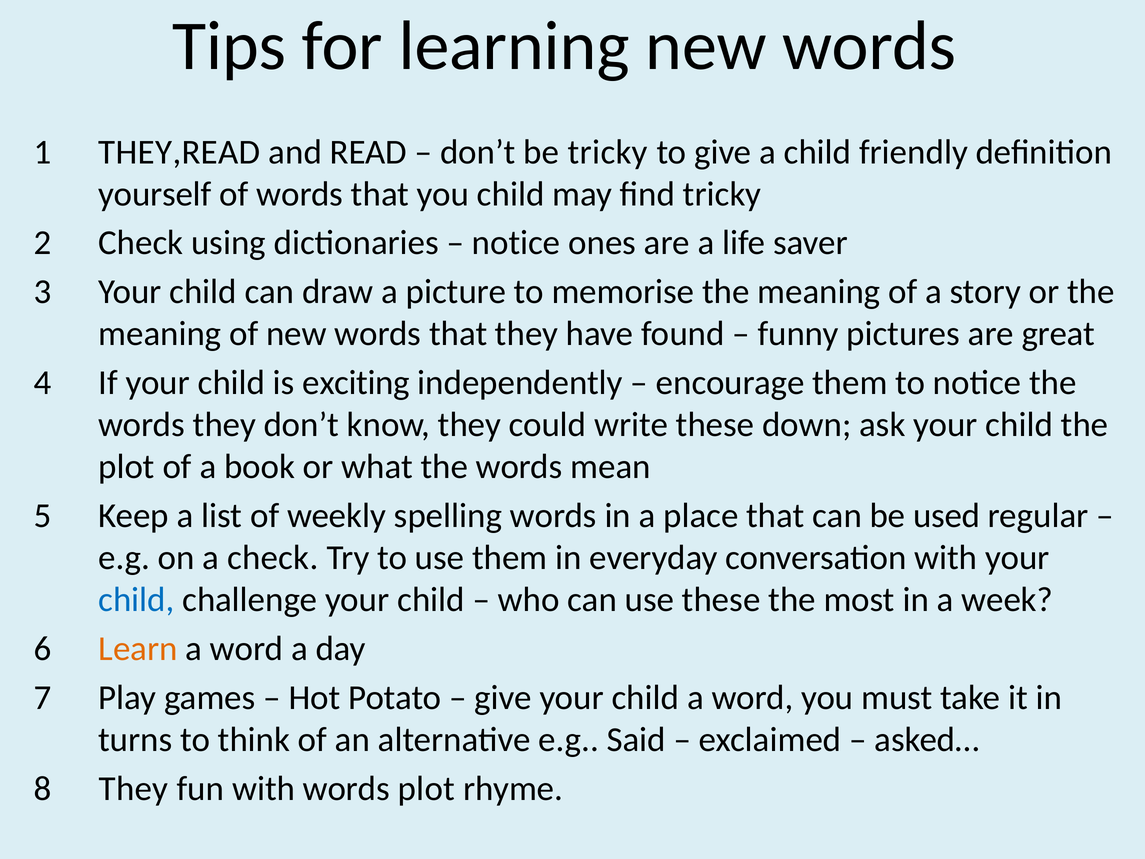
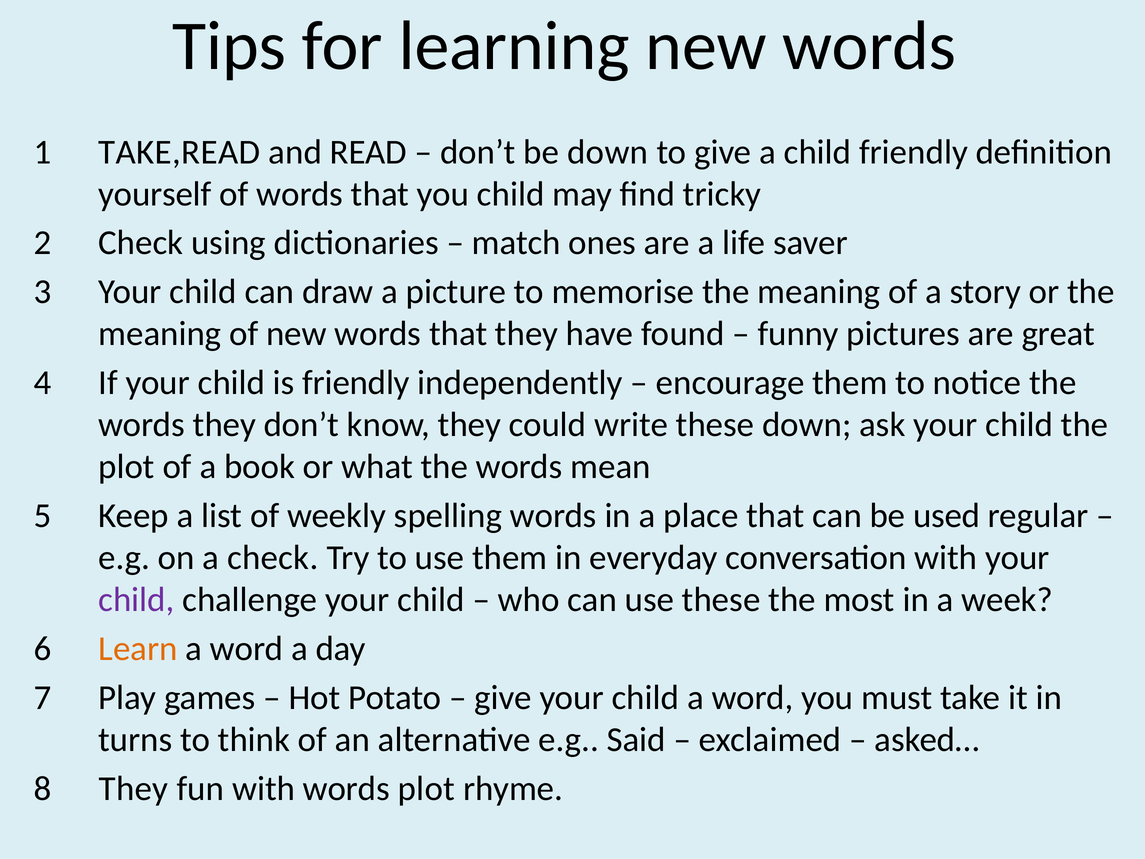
THEY,READ: THEY,READ -> TAKE,READ
be tricky: tricky -> down
notice at (516, 243): notice -> match
is exciting: exciting -> friendly
child at (136, 600) colour: blue -> purple
